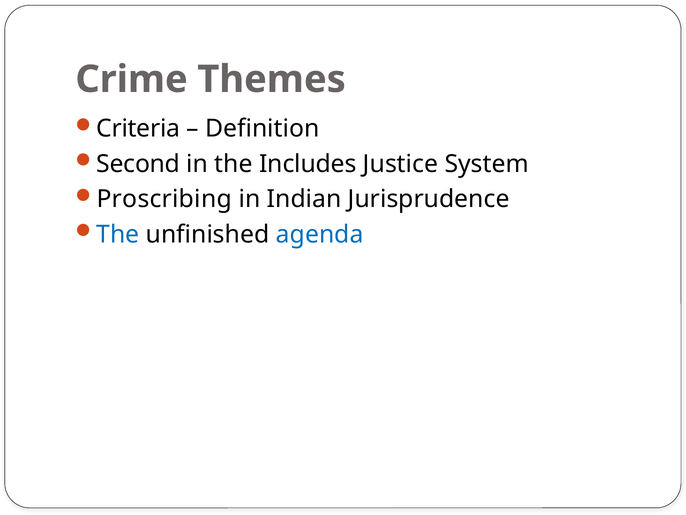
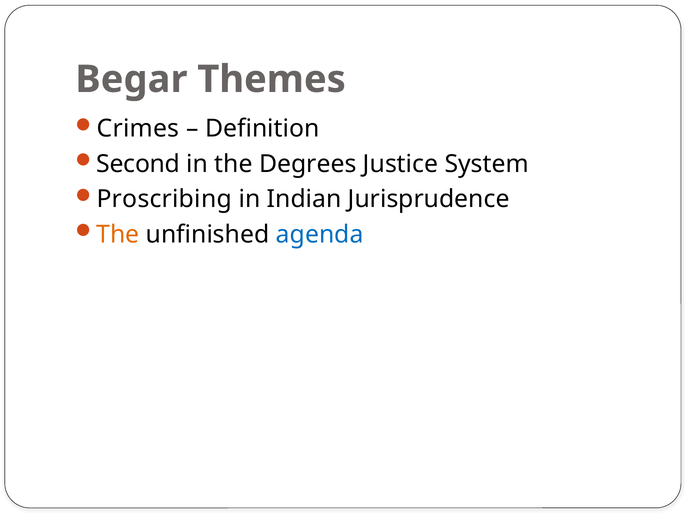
Crime: Crime -> Begar
Criteria: Criteria -> Crimes
Includes: Includes -> Degrees
The at (118, 234) colour: blue -> orange
